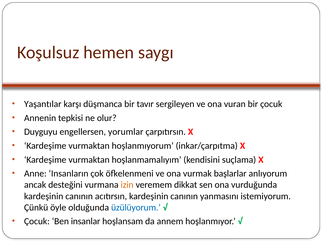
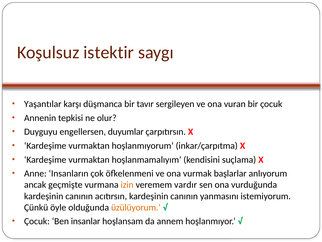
hemen: hemen -> istektir
yorumlar: yorumlar -> duyumlar
desteğini: desteğini -> geçmişte
dikkat: dikkat -> vardır
üzülüyorum colour: blue -> orange
